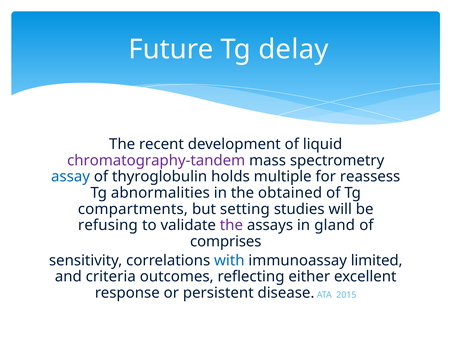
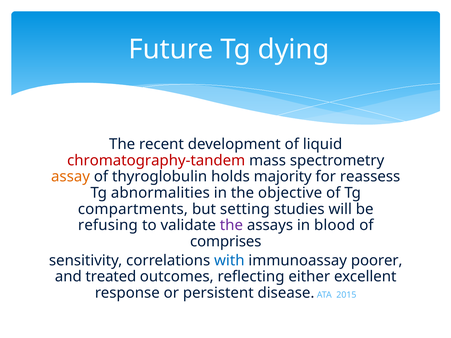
delay: delay -> dying
chromatography-tandem colour: purple -> red
assay colour: blue -> orange
multiple: multiple -> majority
obtained: obtained -> objective
gland: gland -> blood
limited: limited -> poorer
criteria: criteria -> treated
